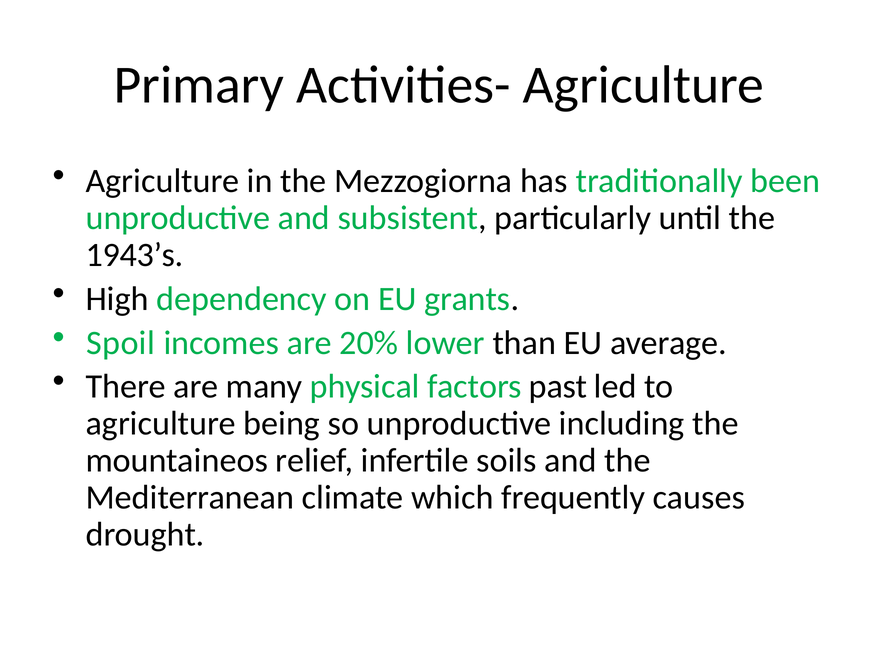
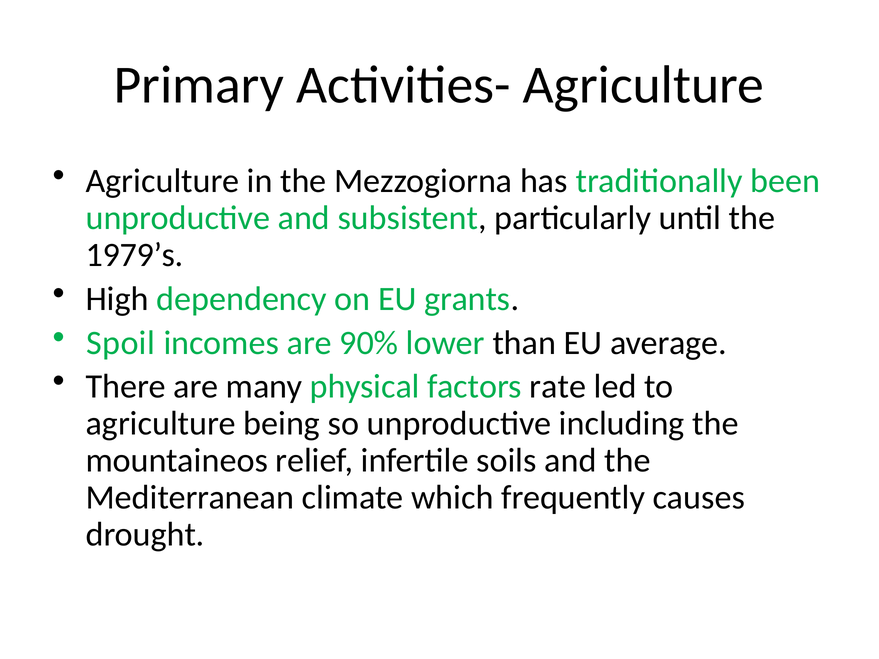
1943’s: 1943’s -> 1979’s
20%: 20% -> 90%
past: past -> rate
